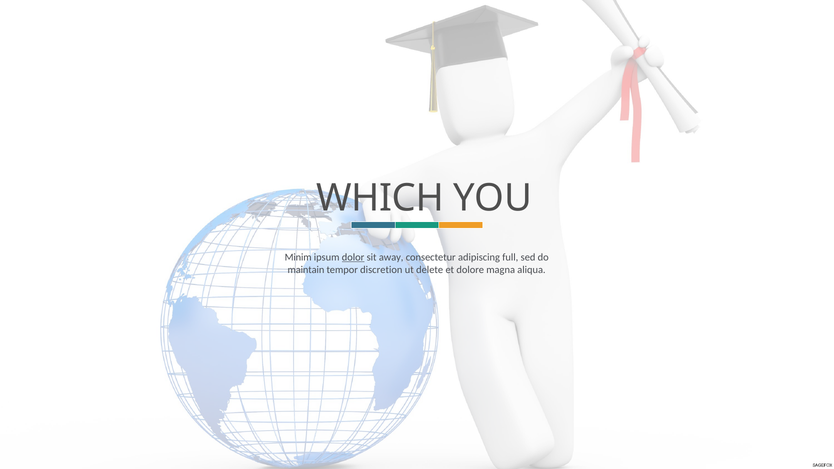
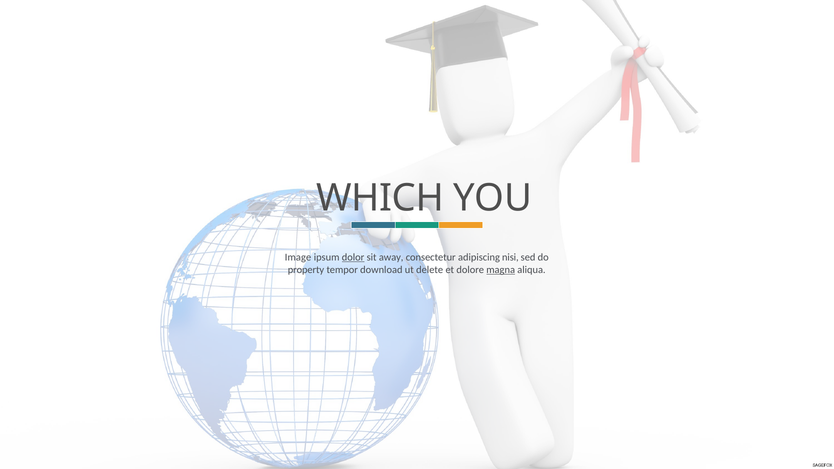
Minim: Minim -> Image
full: full -> nisi
maintain: maintain -> property
discretion: discretion -> download
magna underline: none -> present
